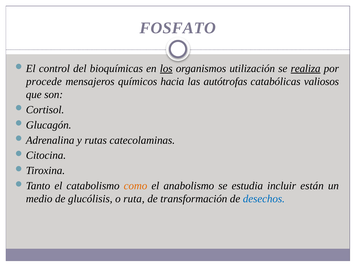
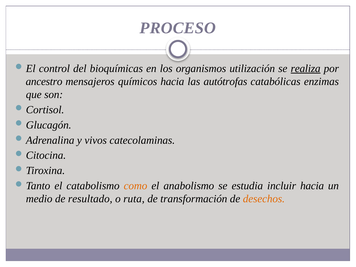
FOSFATO: FOSFATO -> PROCESO
los underline: present -> none
procede: procede -> ancestro
valiosos: valiosos -> enzimas
rutas: rutas -> vivos
incluir están: están -> hacia
glucólisis: glucólisis -> resultado
desechos colour: blue -> orange
